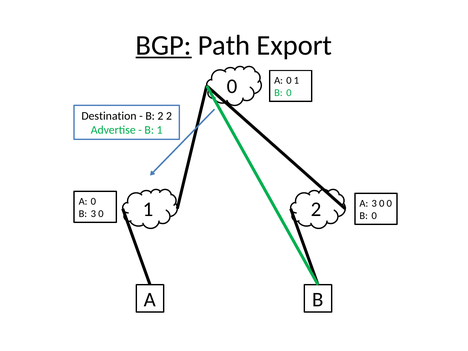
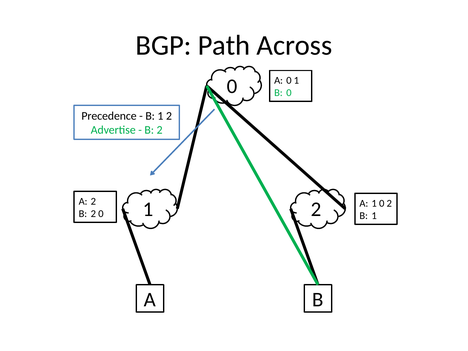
BGP underline: present -> none
Export: Export -> Across
Destination: Destination -> Precedence
2 at (160, 116): 2 -> 1
1 at (160, 130): 1 -> 2
0 at (93, 201): 0 -> 2
A 3: 3 -> 1
0 at (389, 203): 0 -> 2
3 at (93, 214): 3 -> 2
0 at (374, 216): 0 -> 1
